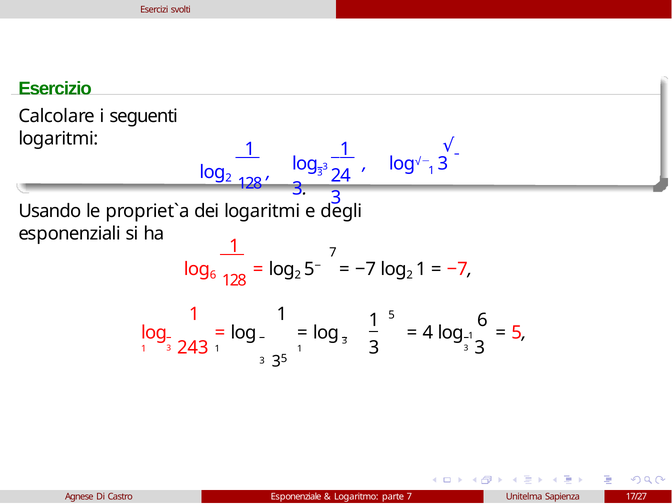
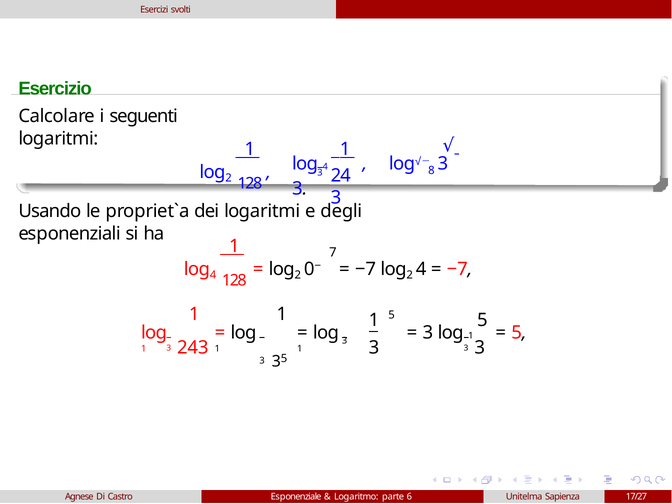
3 at (325, 167): 3 -> 4
1 at (431, 171): 1 -> 8
6 at (213, 275): 6 -> 4
2 5: 5 -> 0
2 1: 1 -> 4
5 6: 6 -> 5
4 at (428, 333): 4 -> 3
parte 7: 7 -> 6
